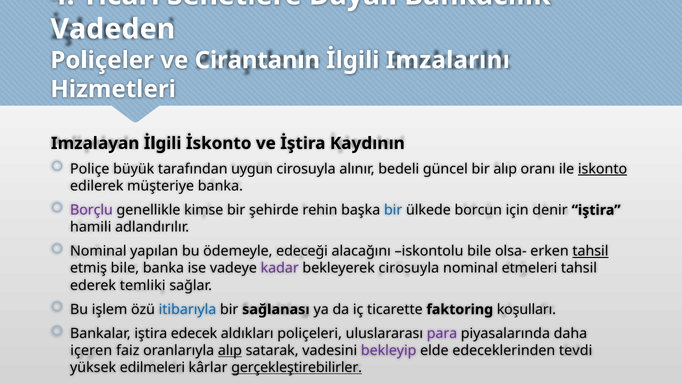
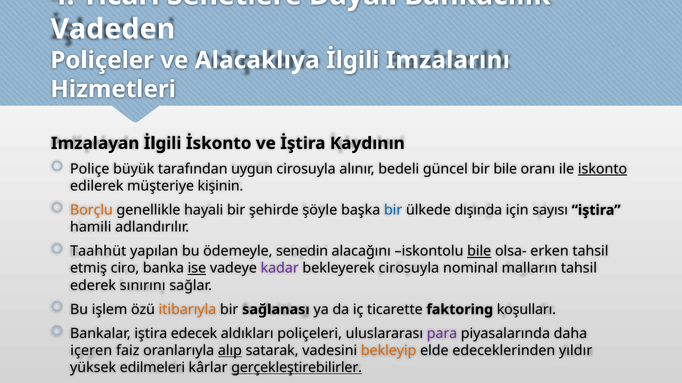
Cirantanın: Cirantanın -> Alacaklıya
bir alıp: alıp -> bile
müşteriye banka: banka -> kişinin
Borçlu colour: purple -> orange
kimse: kimse -> hayali
rehin: rehin -> şöyle
borcun: borcun -> dışında
denir: denir -> sayısı
Nominal at (98, 252): Nominal -> Taahhüt
edeceği: edeceği -> senedin
bile at (479, 252) underline: none -> present
tahsil at (590, 252) underline: present -> none
etmiş bile: bile -> ciro
ise underline: none -> present
etmeleri: etmeleri -> malların
temliki: temliki -> sınırını
itibarıyla colour: blue -> orange
bekleyip colour: purple -> orange
tevdi: tevdi -> yıldır
